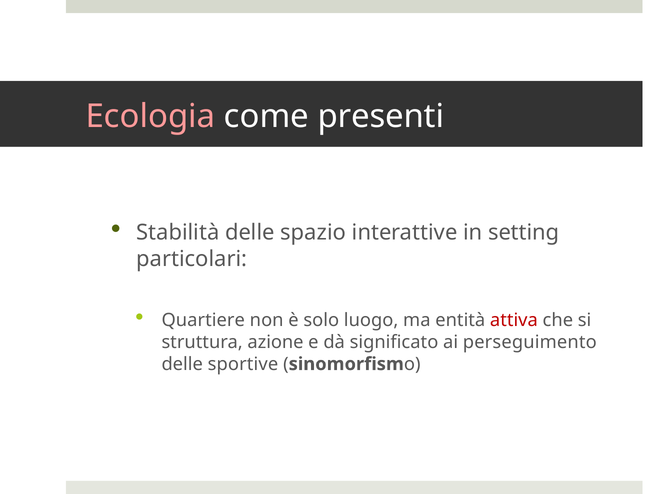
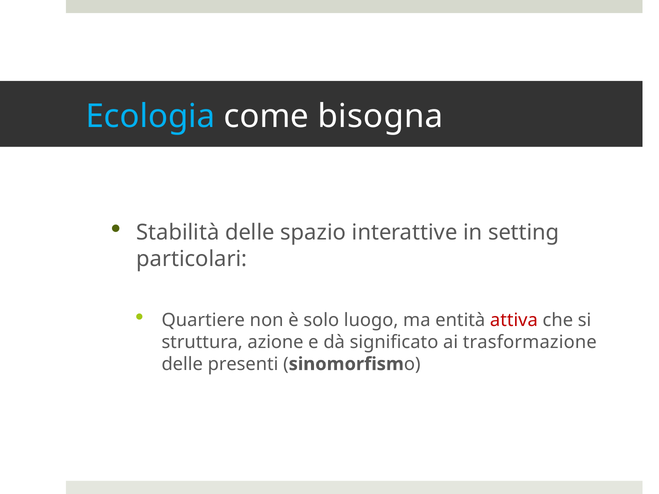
Ecologia colour: pink -> light blue
presenti: presenti -> bisogna
perseguimento: perseguimento -> trasformazione
sportive: sportive -> presenti
